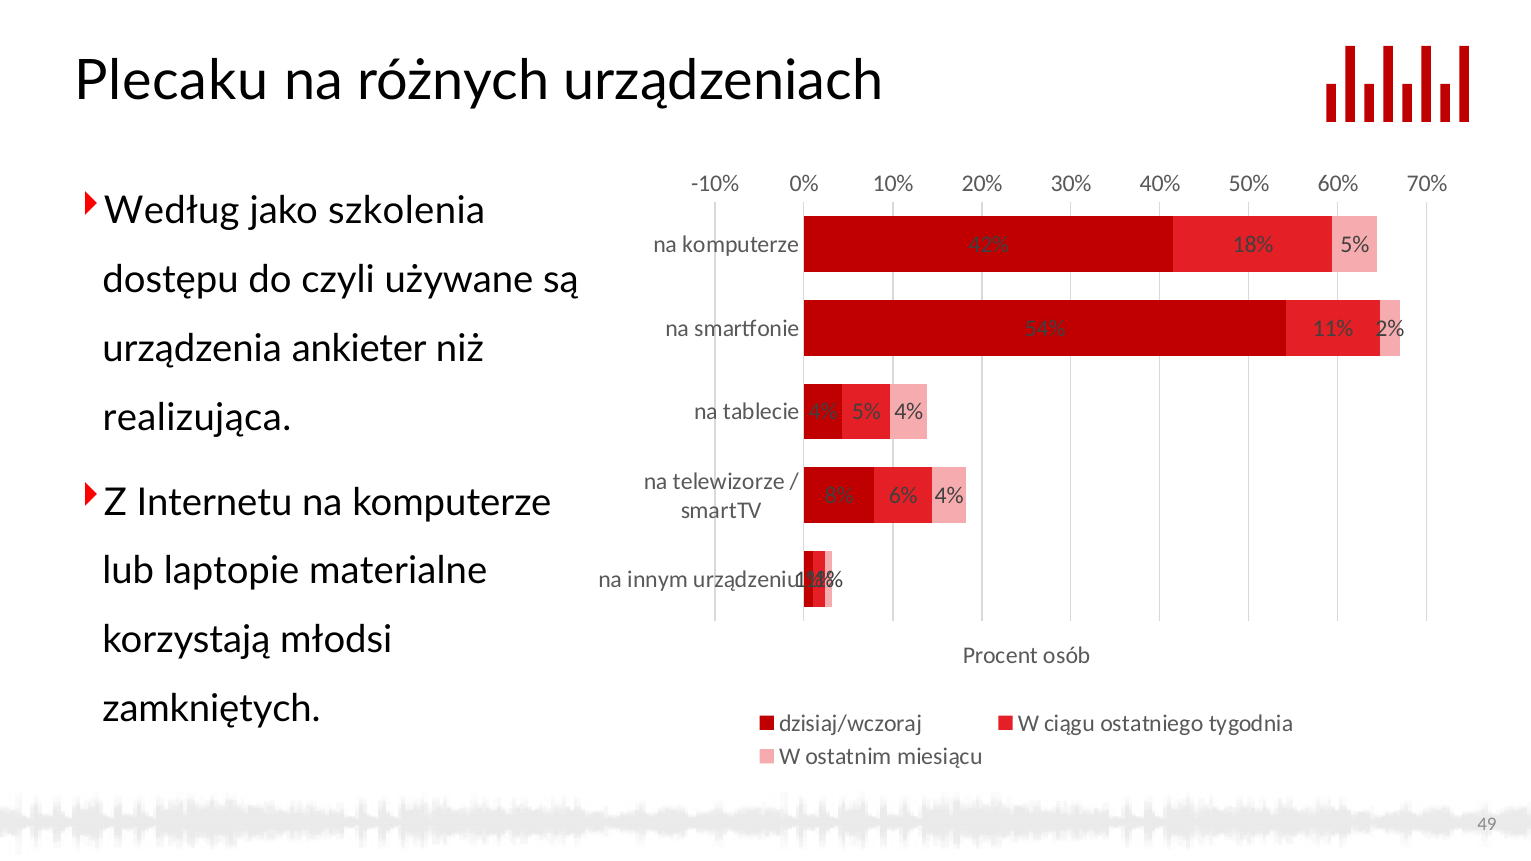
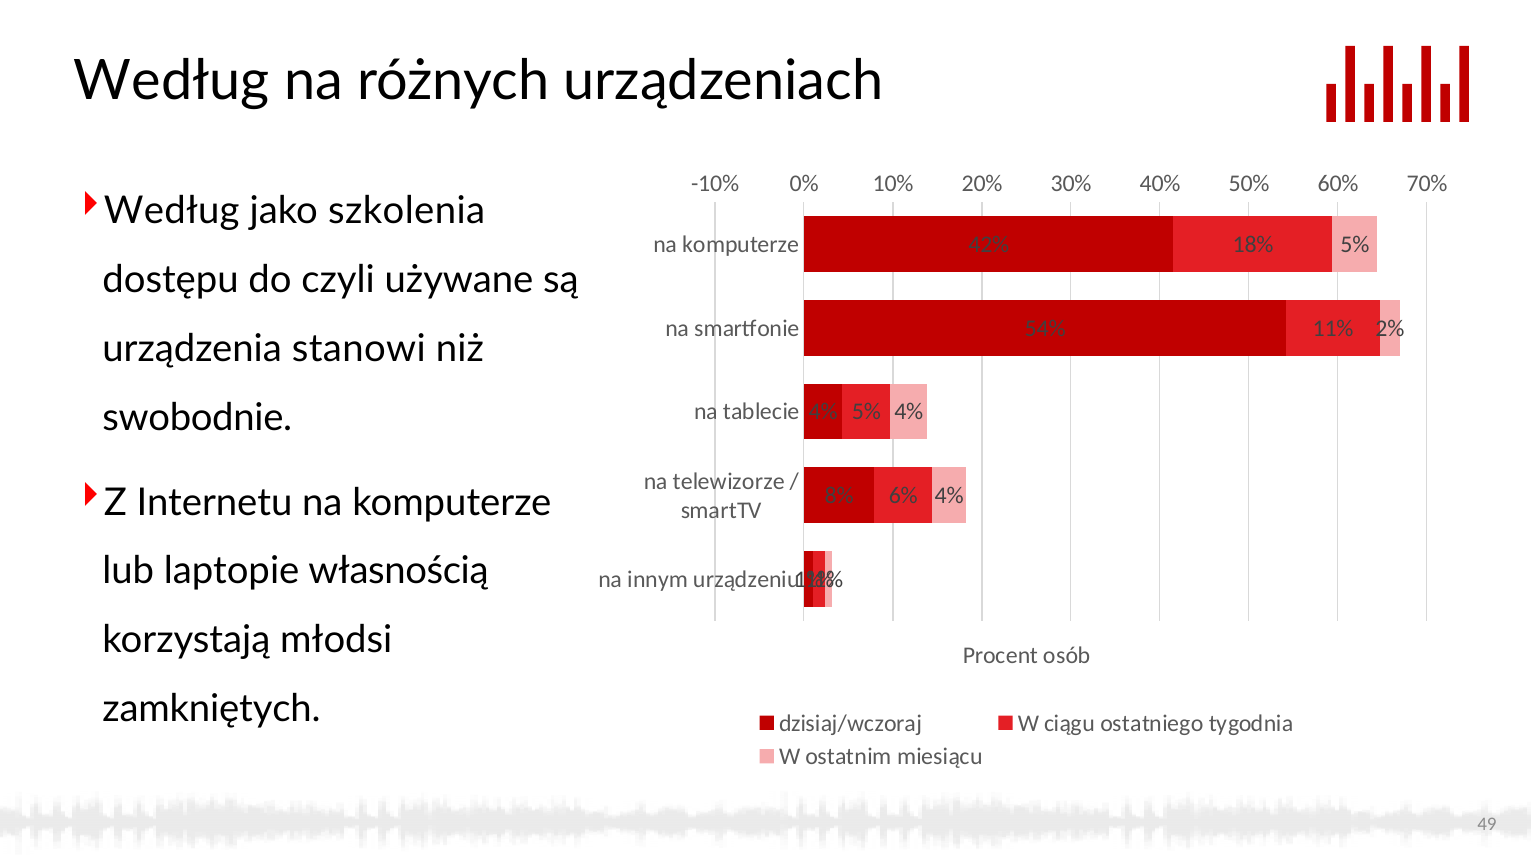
Plecaku at (171, 81): Plecaku -> Według
ankieter: ankieter -> stanowi
realizująca: realizująca -> swobodnie
materialne: materialne -> własnością
